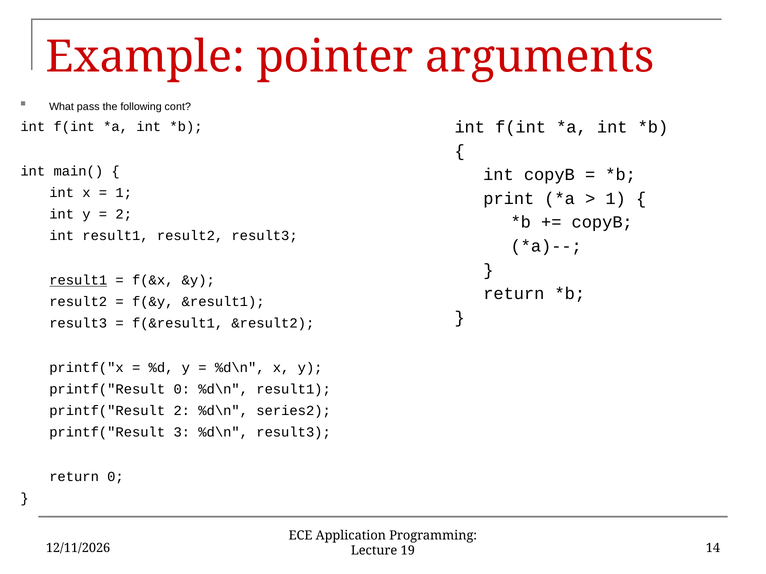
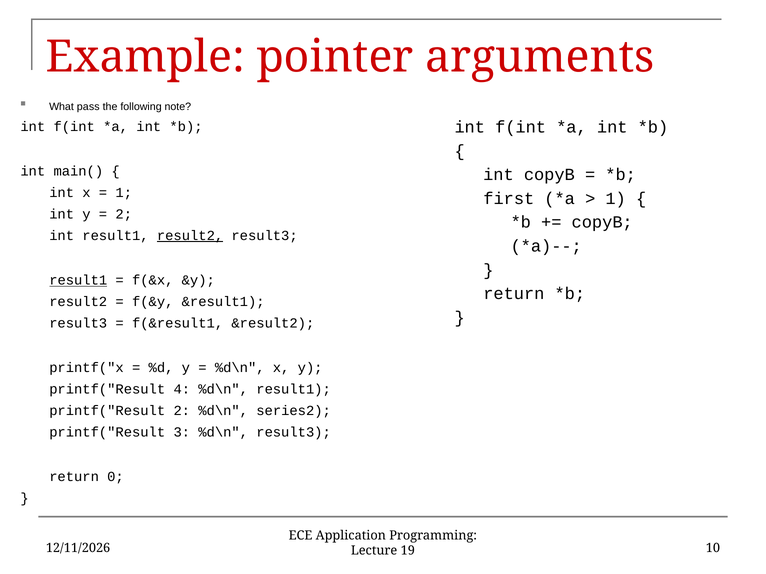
cont: cont -> note
print: print -> first
result2 at (190, 236) underline: none -> present
printf("Result 0: 0 -> 4
14: 14 -> 10
